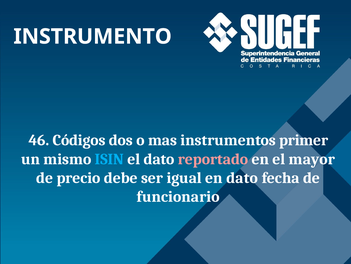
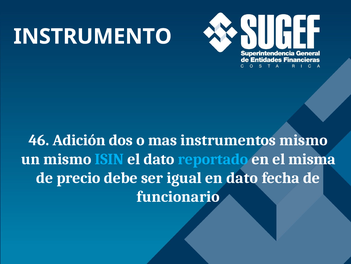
Códigos: Códigos -> Adición
instrumentos primer: primer -> mismo
reportado colour: pink -> light blue
mayor: mayor -> misma
